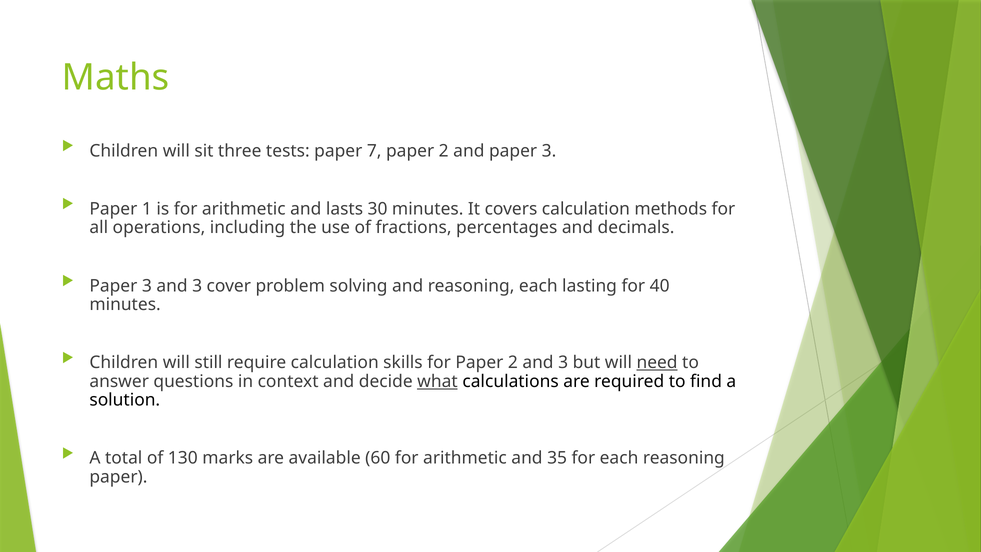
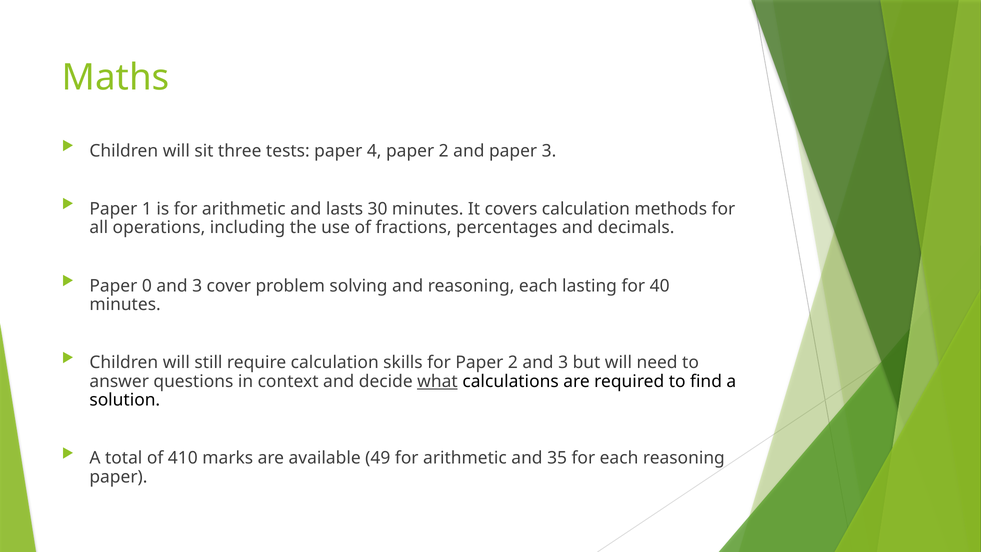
7: 7 -> 4
3 at (147, 286): 3 -> 0
need underline: present -> none
130: 130 -> 410
60: 60 -> 49
